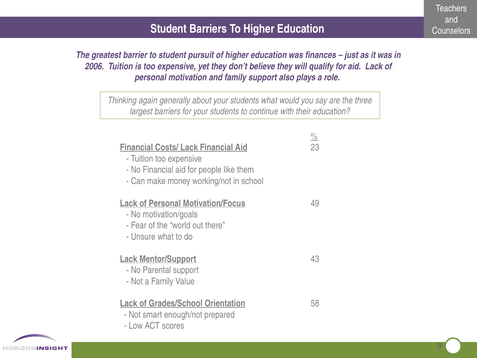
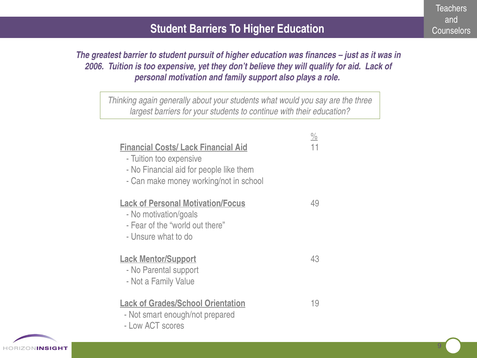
23: 23 -> 11
58: 58 -> 19
